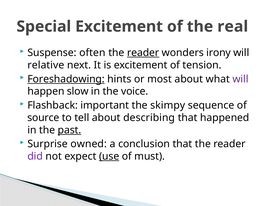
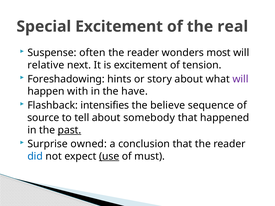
reader at (143, 53) underline: present -> none
irony: irony -> most
Foreshadowing underline: present -> none
most: most -> story
slow: slow -> with
voice: voice -> have
important: important -> intensifies
skimpy: skimpy -> believe
describing: describing -> somebody
did colour: purple -> blue
